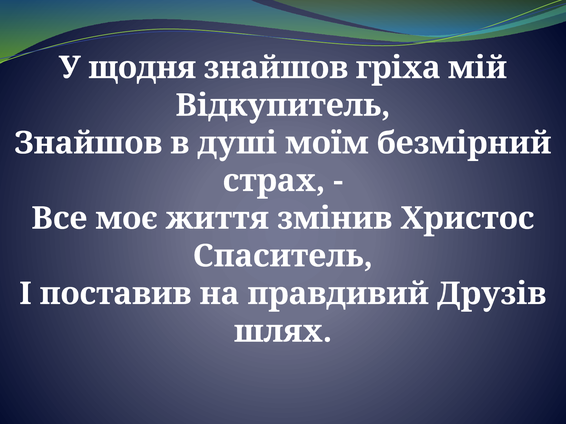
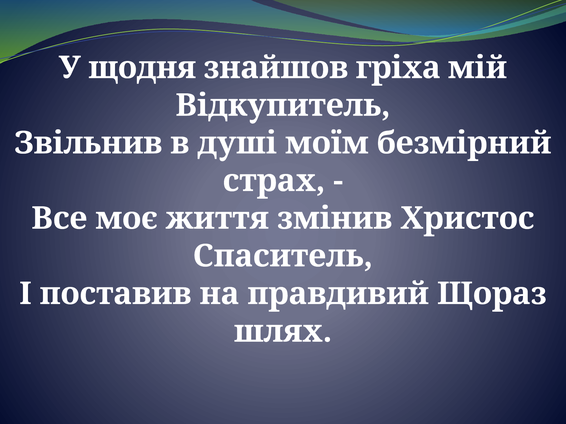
Знайшов at (88, 143): Знайшов -> Звільнив
Друзів: Друзів -> Щораз
